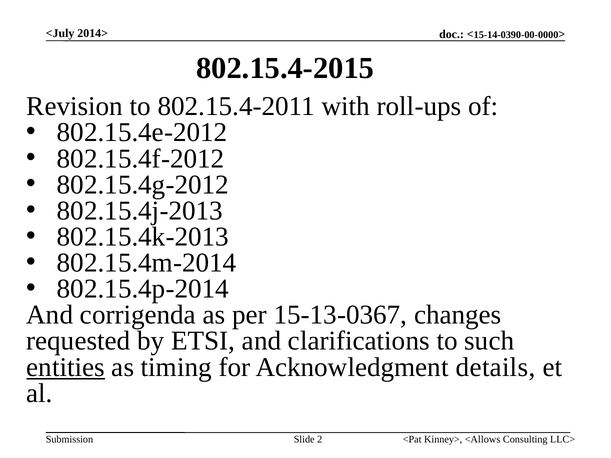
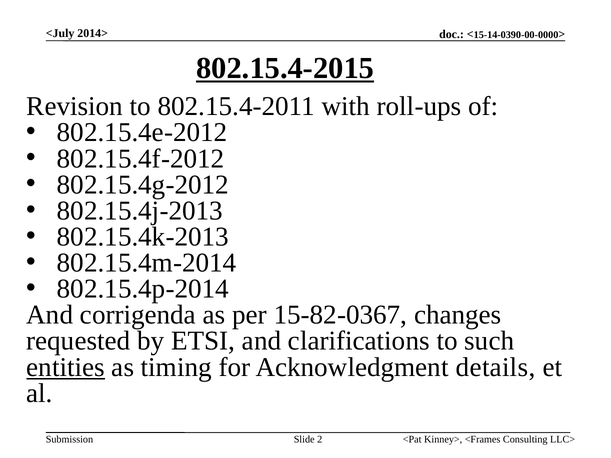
802.15.4-2015 underline: none -> present
15-13-0367: 15-13-0367 -> 15-82-0367
<Allows: <Allows -> <Frames
